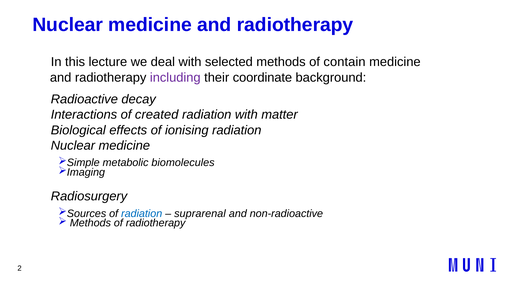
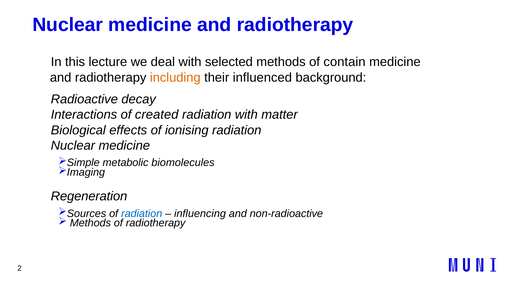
including colour: purple -> orange
coordinate: coordinate -> influenced
Radiosurgery: Radiosurgery -> Regeneration
suprarenal: suprarenal -> influencing
